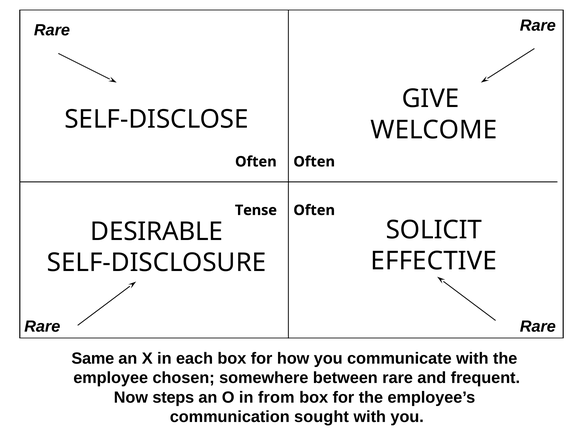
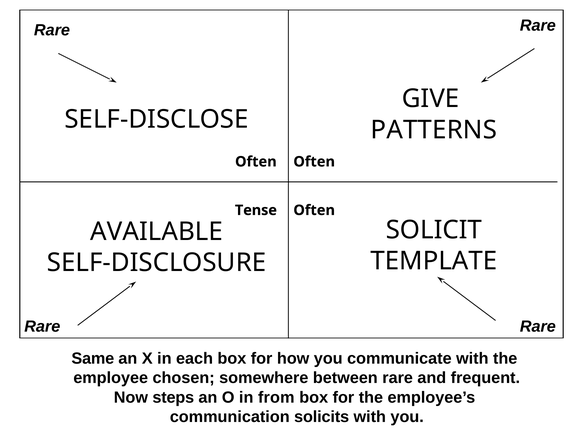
WELCOME: WELCOME -> PATTERNS
DESIRABLE: DESIRABLE -> AVAILABLE
EFFECTIVE: EFFECTIVE -> TEMPLATE
sought: sought -> solicits
